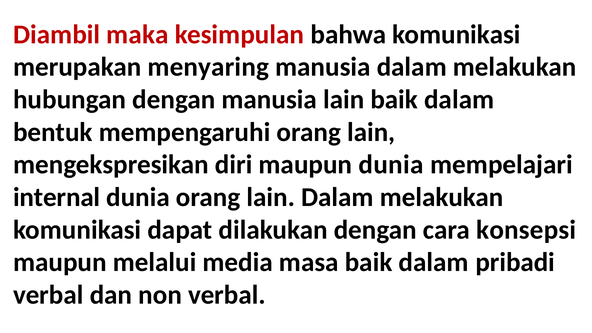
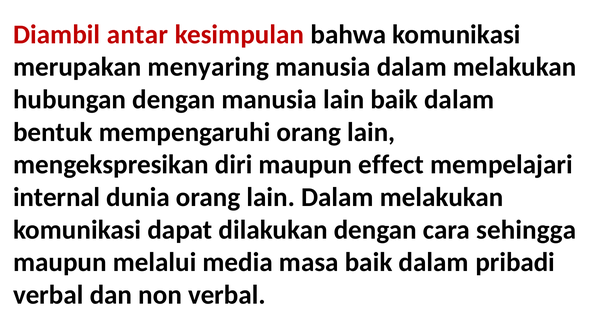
maka: maka -> antar
maupun dunia: dunia -> effect
konsepsi: konsepsi -> sehingga
